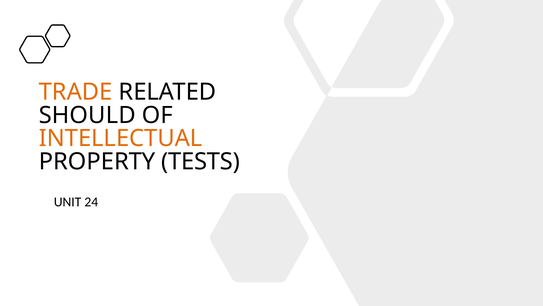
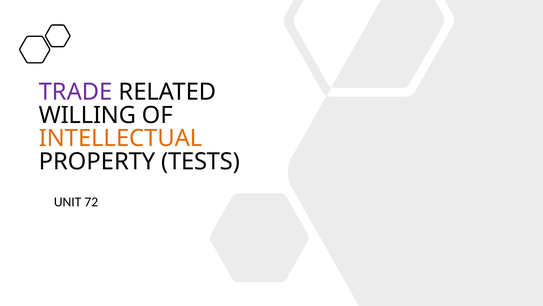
TRADE colour: orange -> purple
SHOULD: SHOULD -> WILLING
24: 24 -> 72
